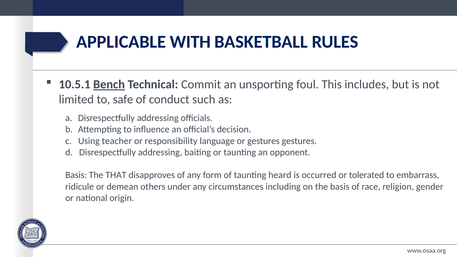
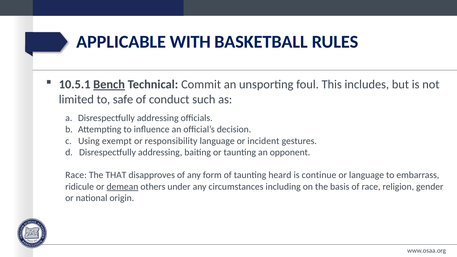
teacher: teacher -> exempt
or gestures: gestures -> incident
Basis at (76, 175): Basis -> Race
occurred: occurred -> continue
or tolerated: tolerated -> language
demean underline: none -> present
